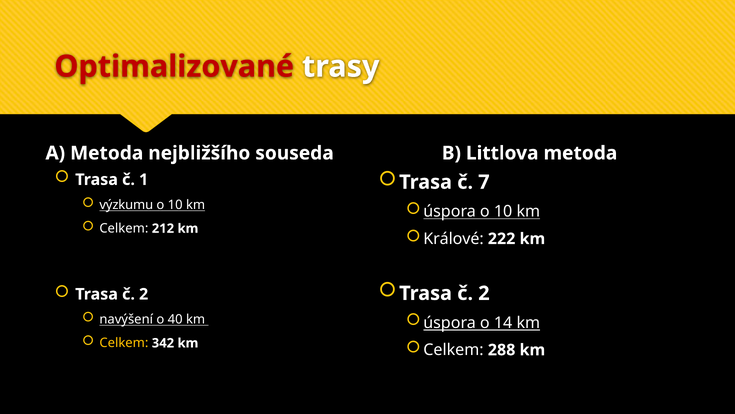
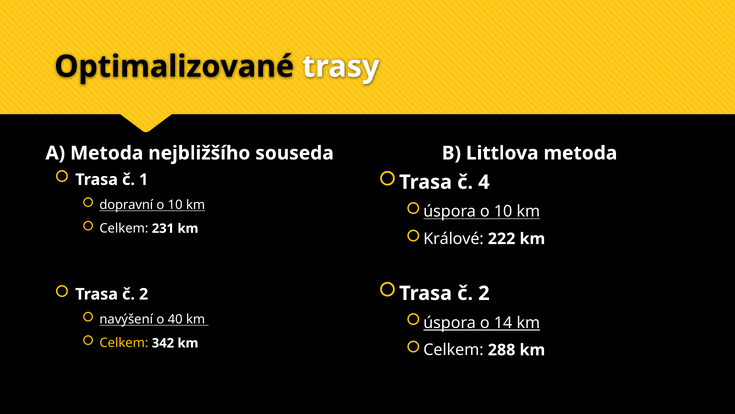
Optimalizované colour: red -> black
7: 7 -> 4
výzkumu: výzkumu -> dopravní
212: 212 -> 231
